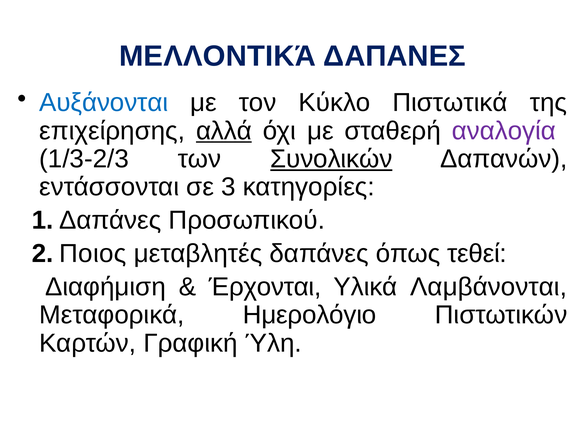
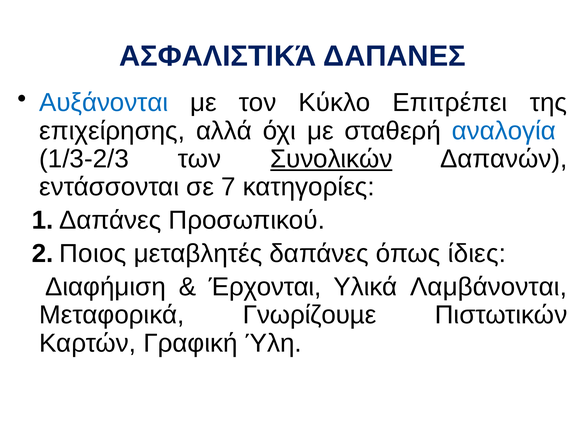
ΜΕΛΛΟΝΤΙΚΆ: ΜΕΛΛΟΝΤΙΚΆ -> ΑΣΦΑΛΙΣΤΙΚΆ
Πιστωτικά: Πιστωτικά -> Επιτρέπει
αλλά underline: present -> none
αναλογία colour: purple -> blue
3: 3 -> 7
τεθεί: τεθεί -> ίδιες
Ημερολόγιο: Ημερολόγιο -> Γνωρίζουµε
